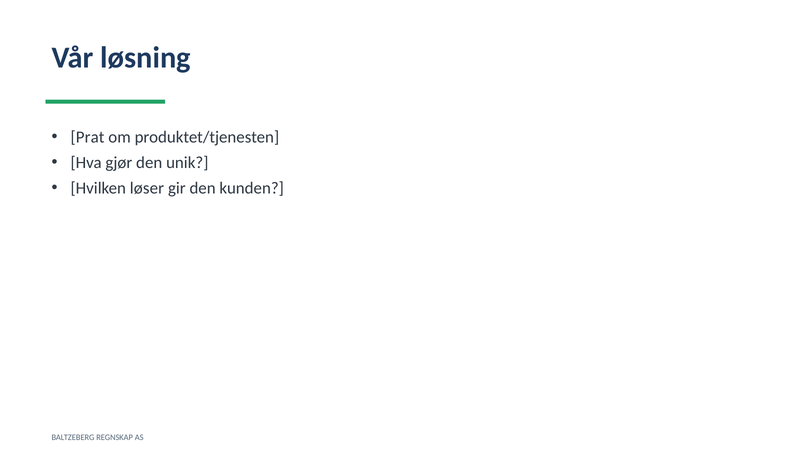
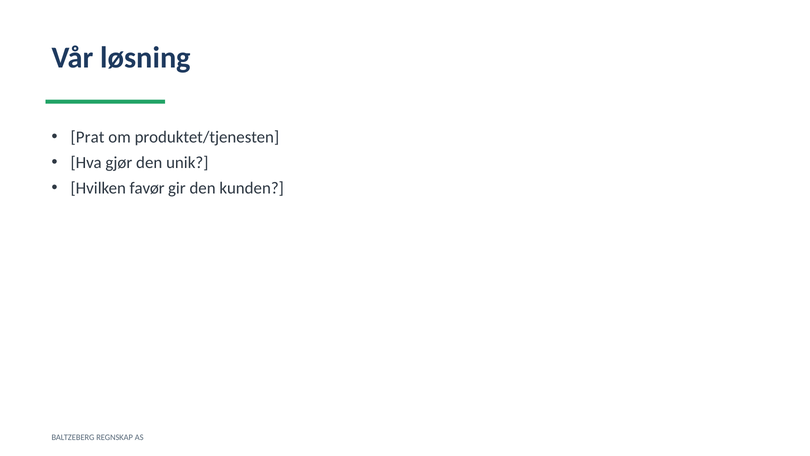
løser: løser -> favør
